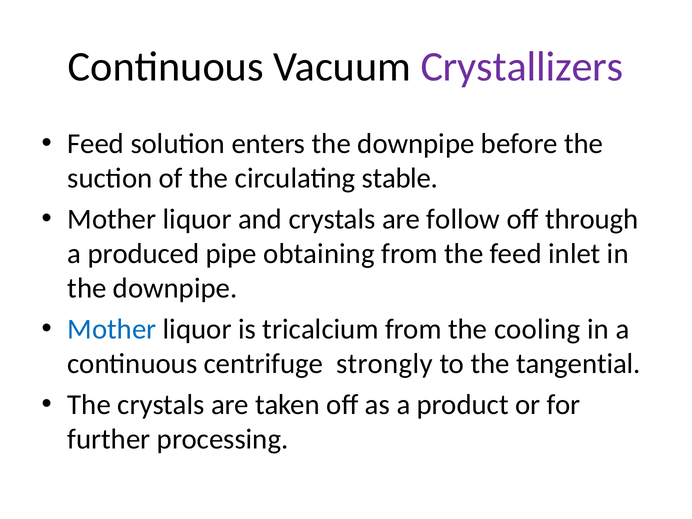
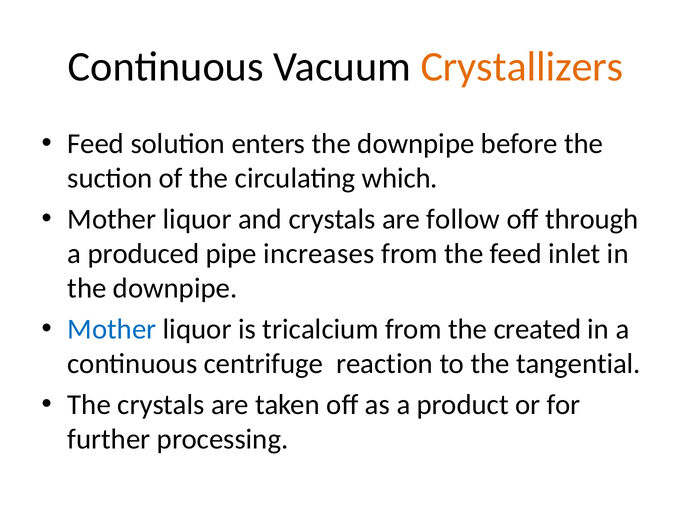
Crystallizers colour: purple -> orange
stable: stable -> which
obtaining: obtaining -> increases
cooling: cooling -> created
strongly: strongly -> reaction
